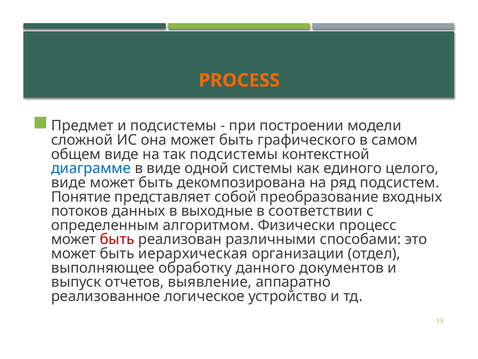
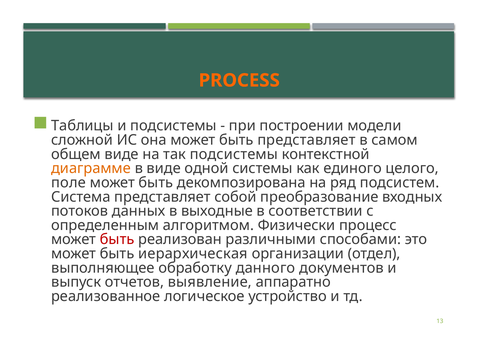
Предмет: Предмет -> Таблицы
быть графического: графического -> представляет
диаграмме colour: blue -> orange
виде at (69, 182): виде -> поле
Понятие: Понятие -> Система
